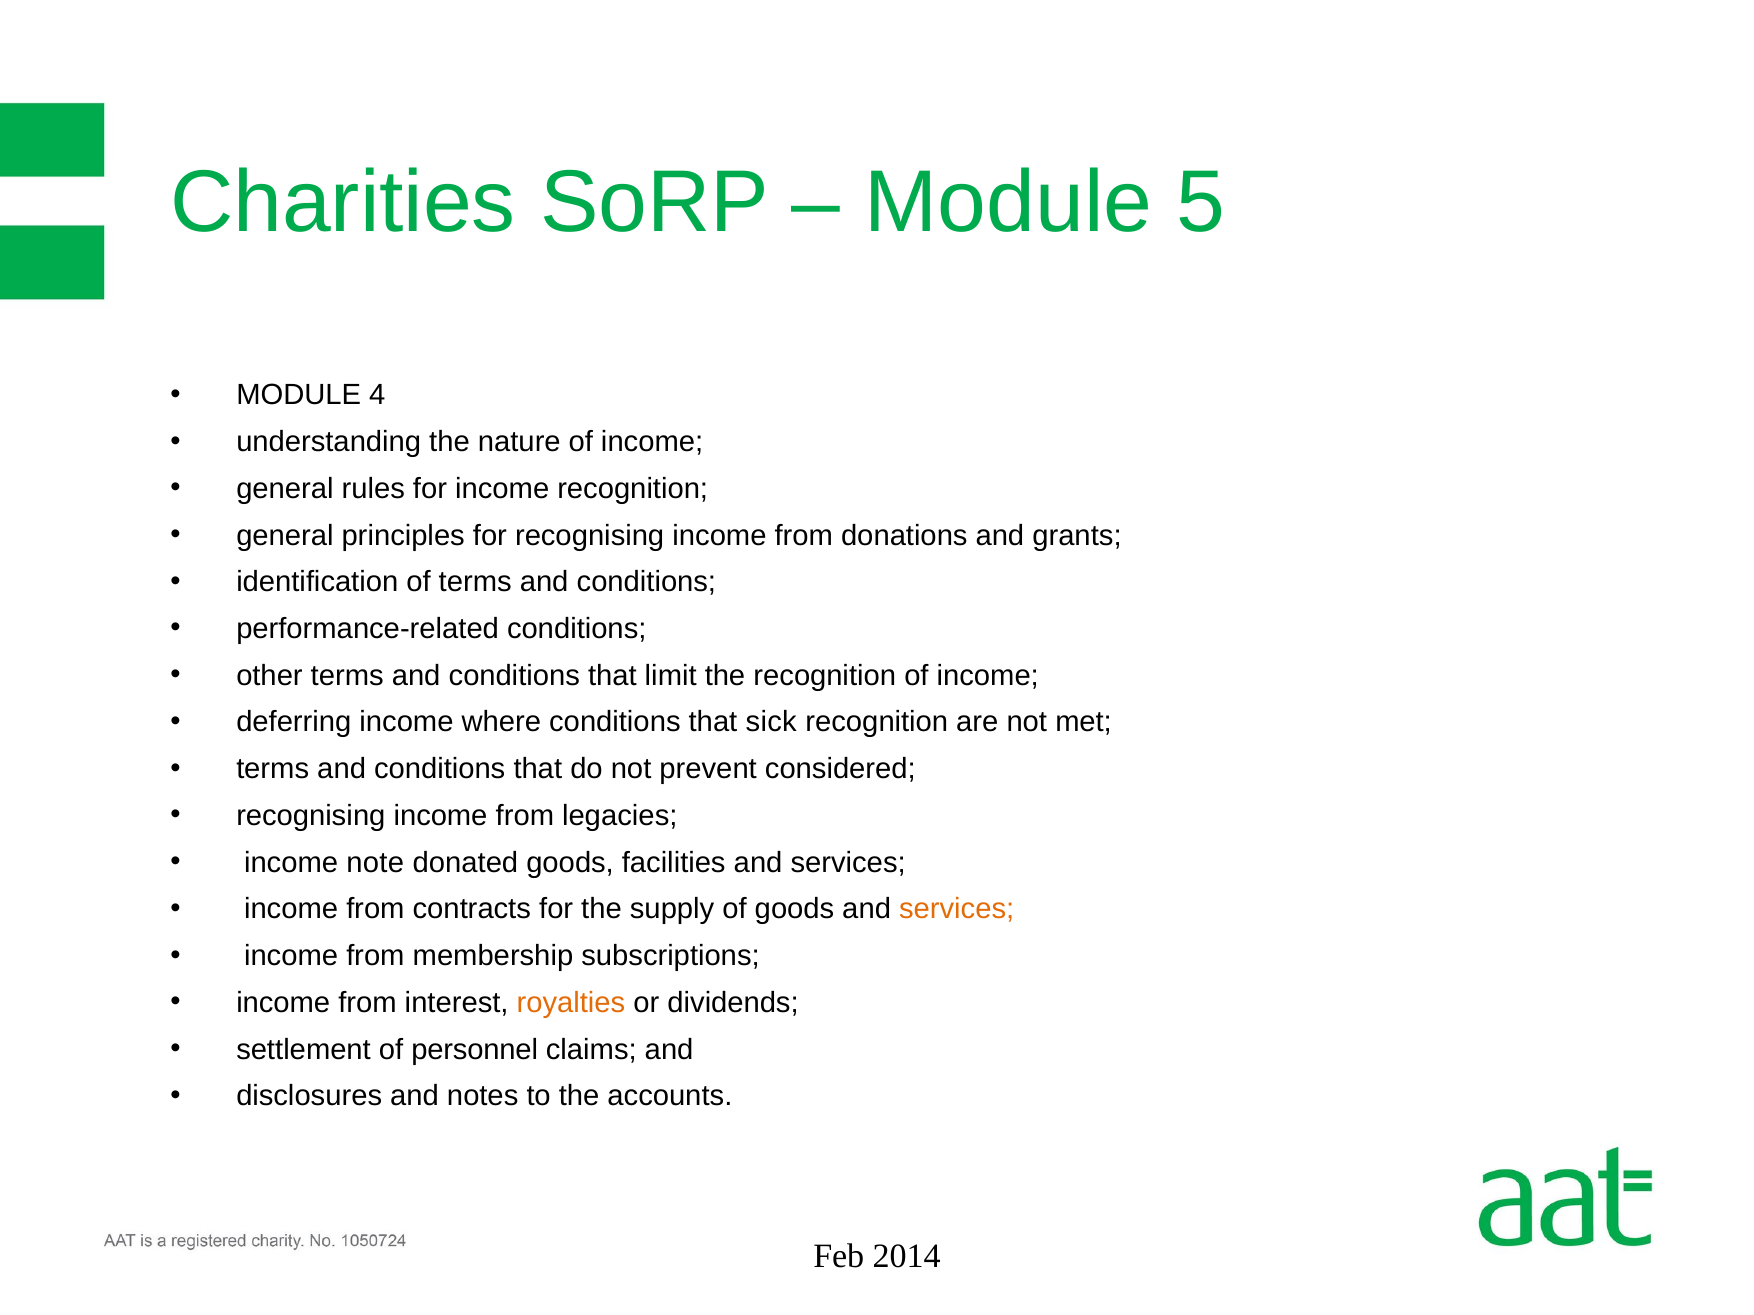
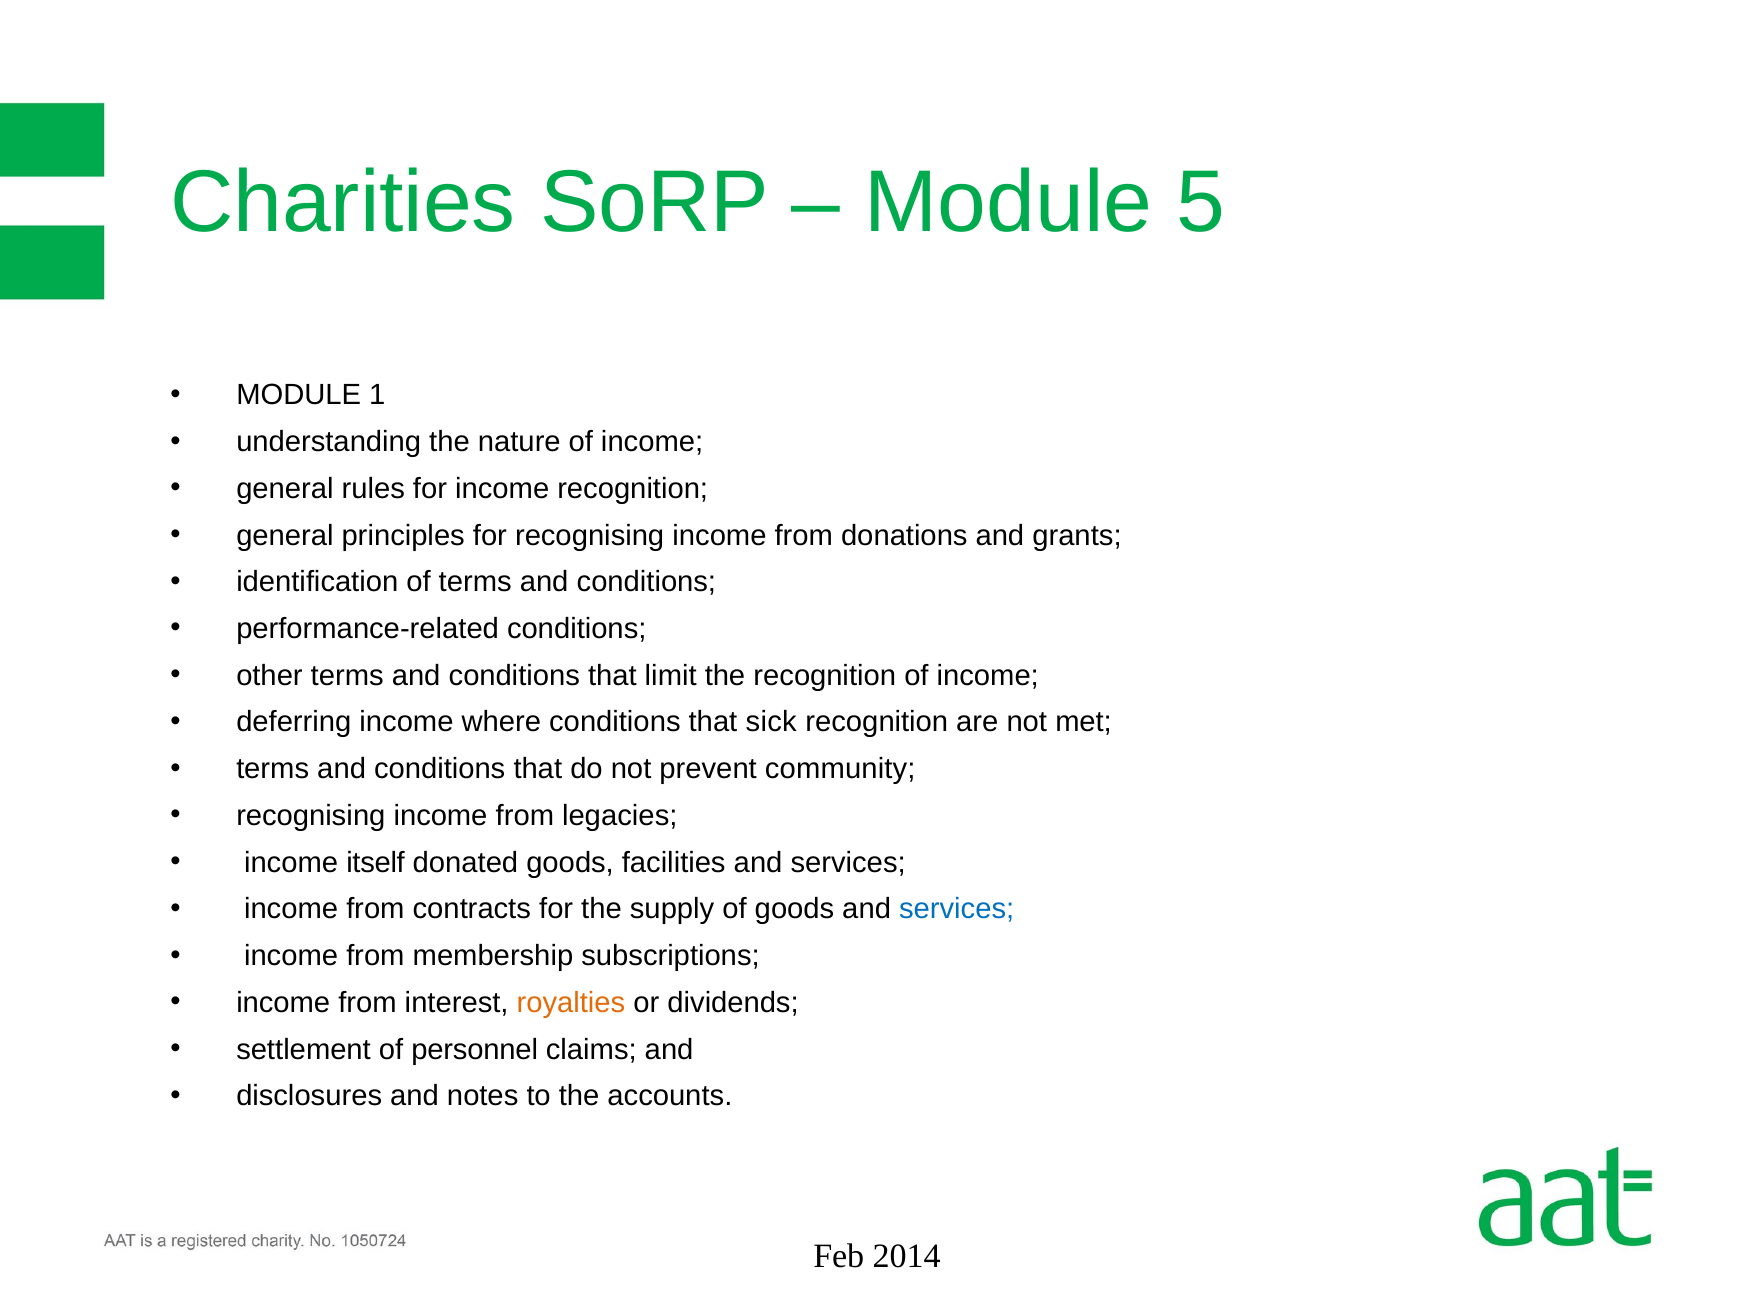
4: 4 -> 1
considered: considered -> community
note: note -> itself
services at (957, 910) colour: orange -> blue
